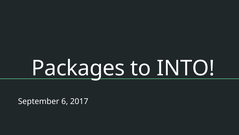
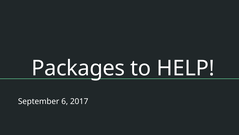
INTO: INTO -> HELP
